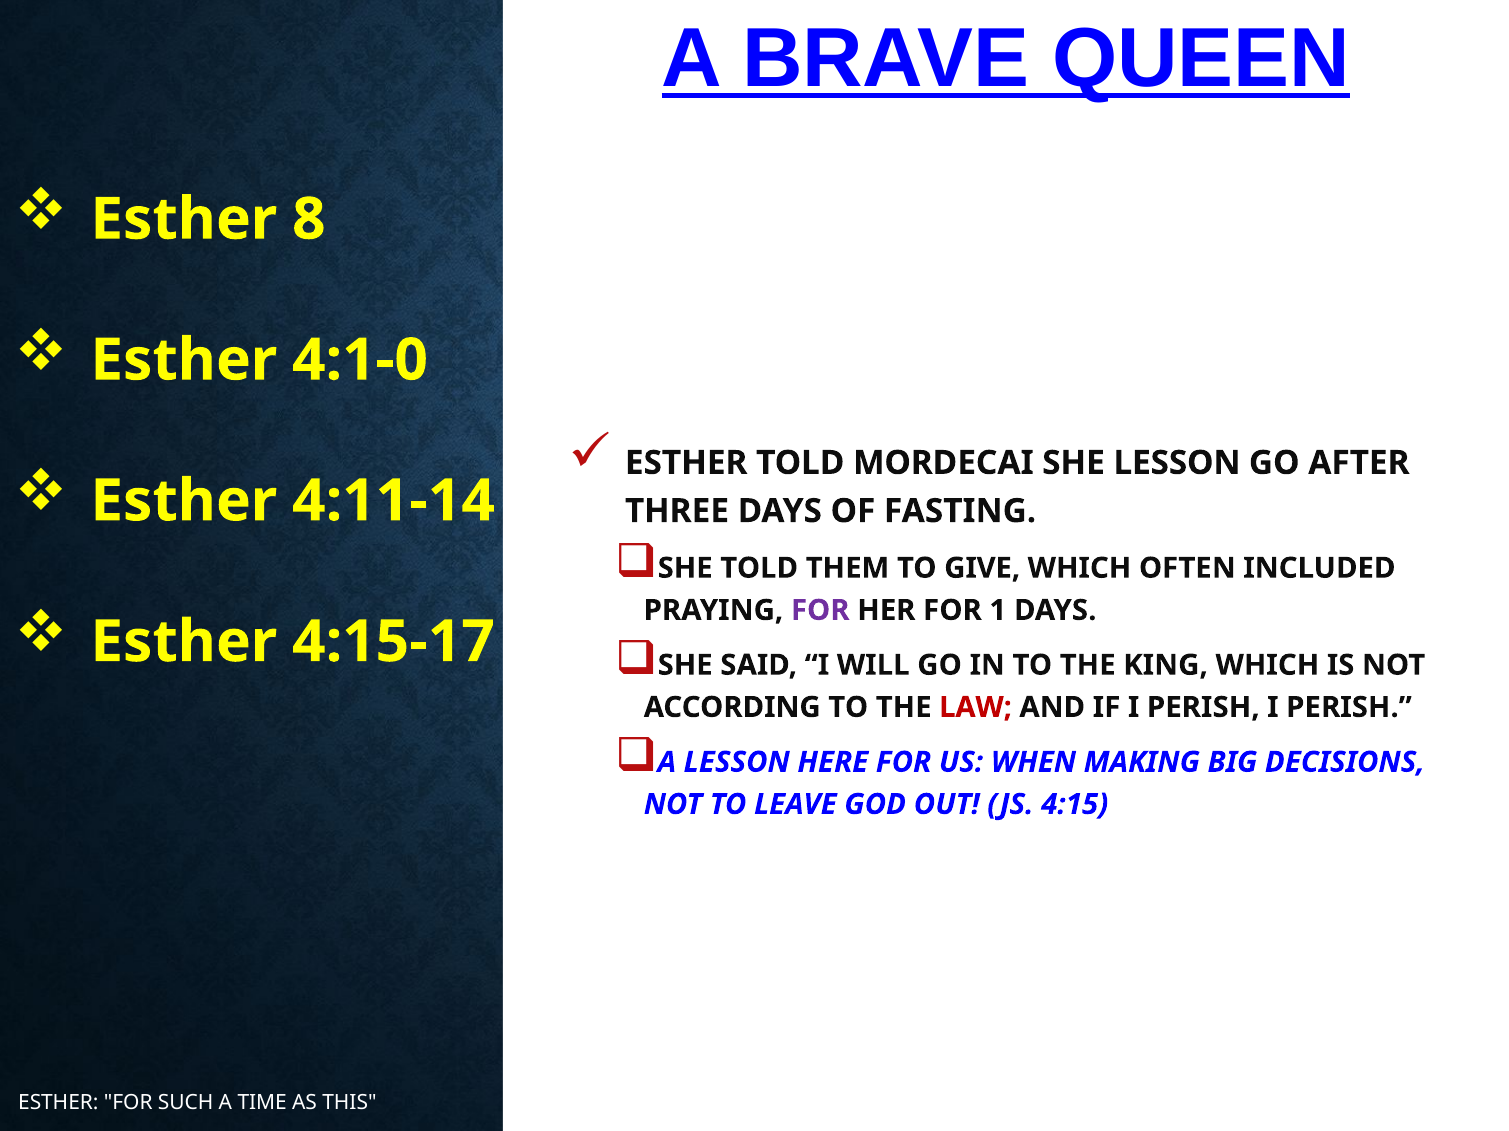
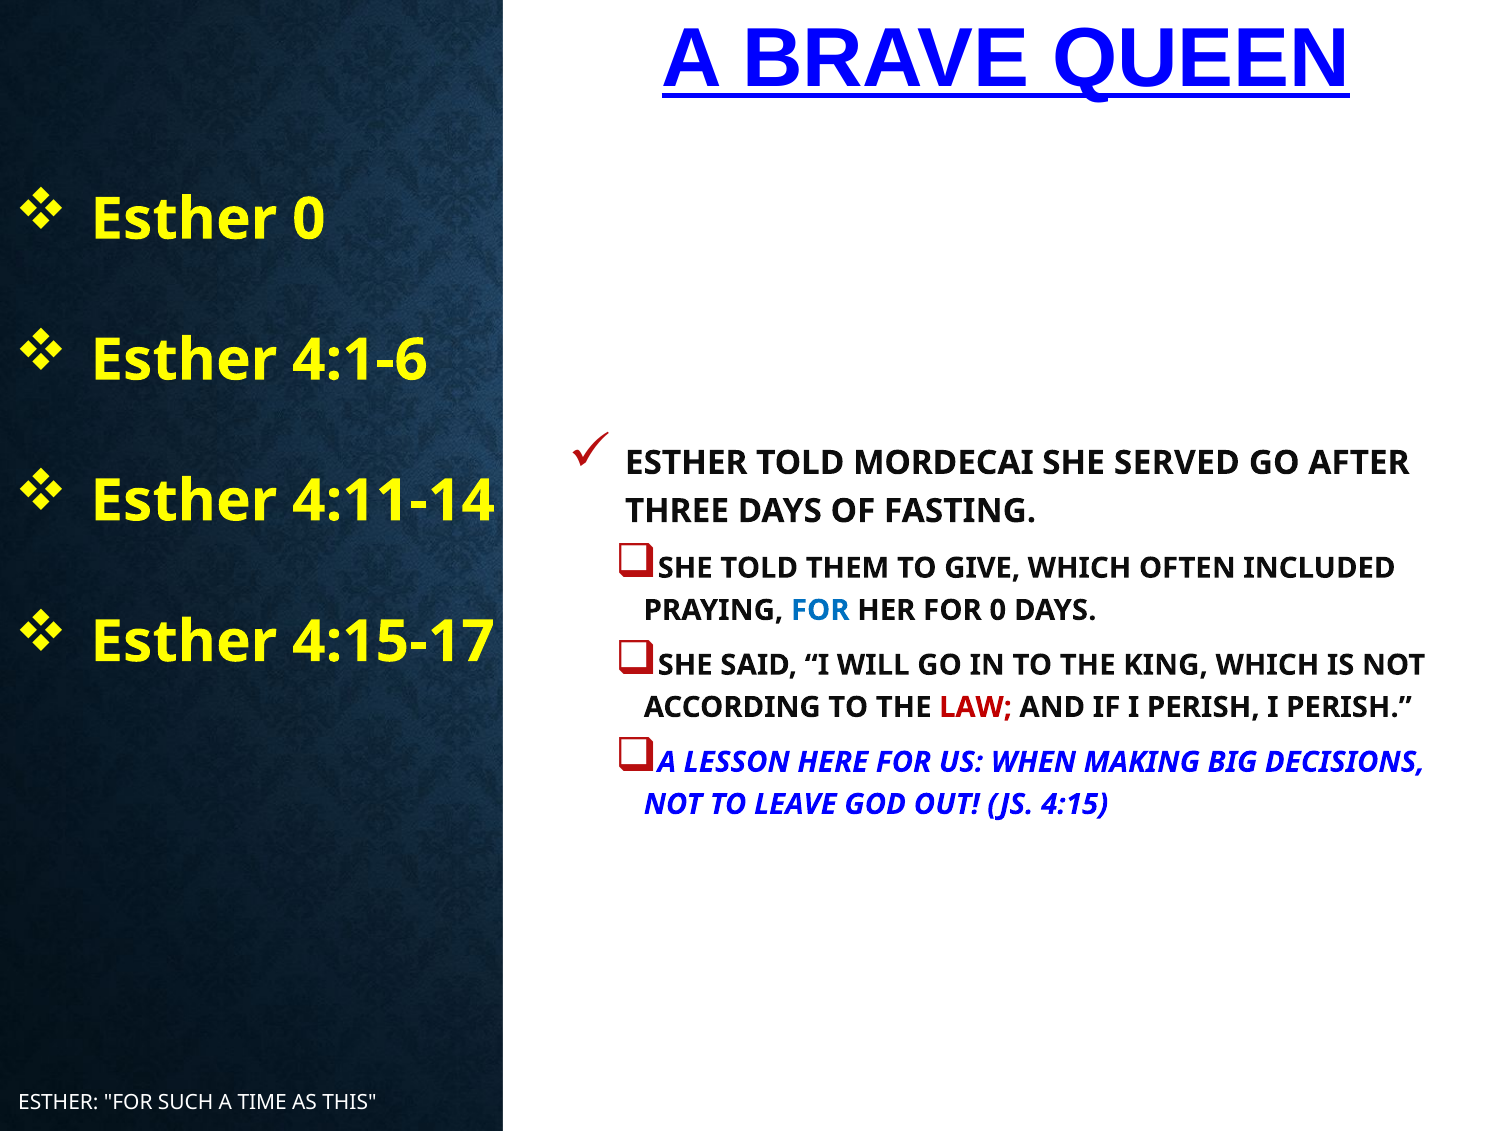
Esther 8: 8 -> 0
4:1-0: 4:1-0 -> 4:1-6
SHE LESSON: LESSON -> SERVED
FOR at (820, 611) colour: purple -> blue
FOR 1: 1 -> 0
